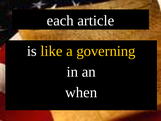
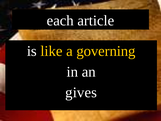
when: when -> gives
